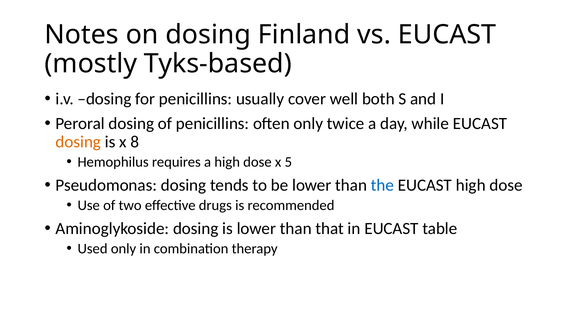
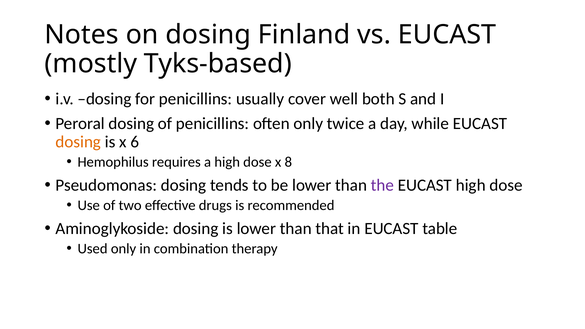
8: 8 -> 6
5: 5 -> 8
the colour: blue -> purple
